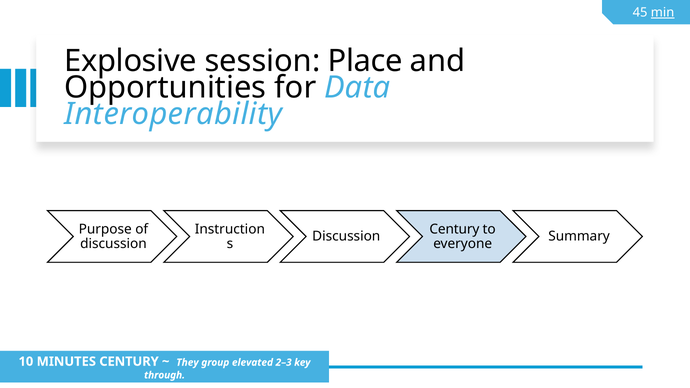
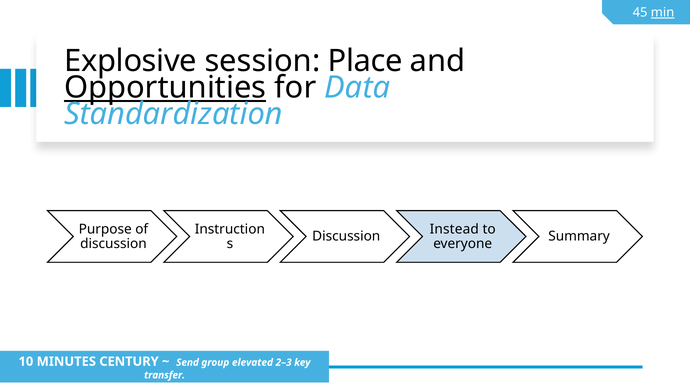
Opportunities underline: none -> present
Interoperability: Interoperability -> Standardization
Century at (454, 229): Century -> Instead
They: They -> Send
through: through -> transfer
